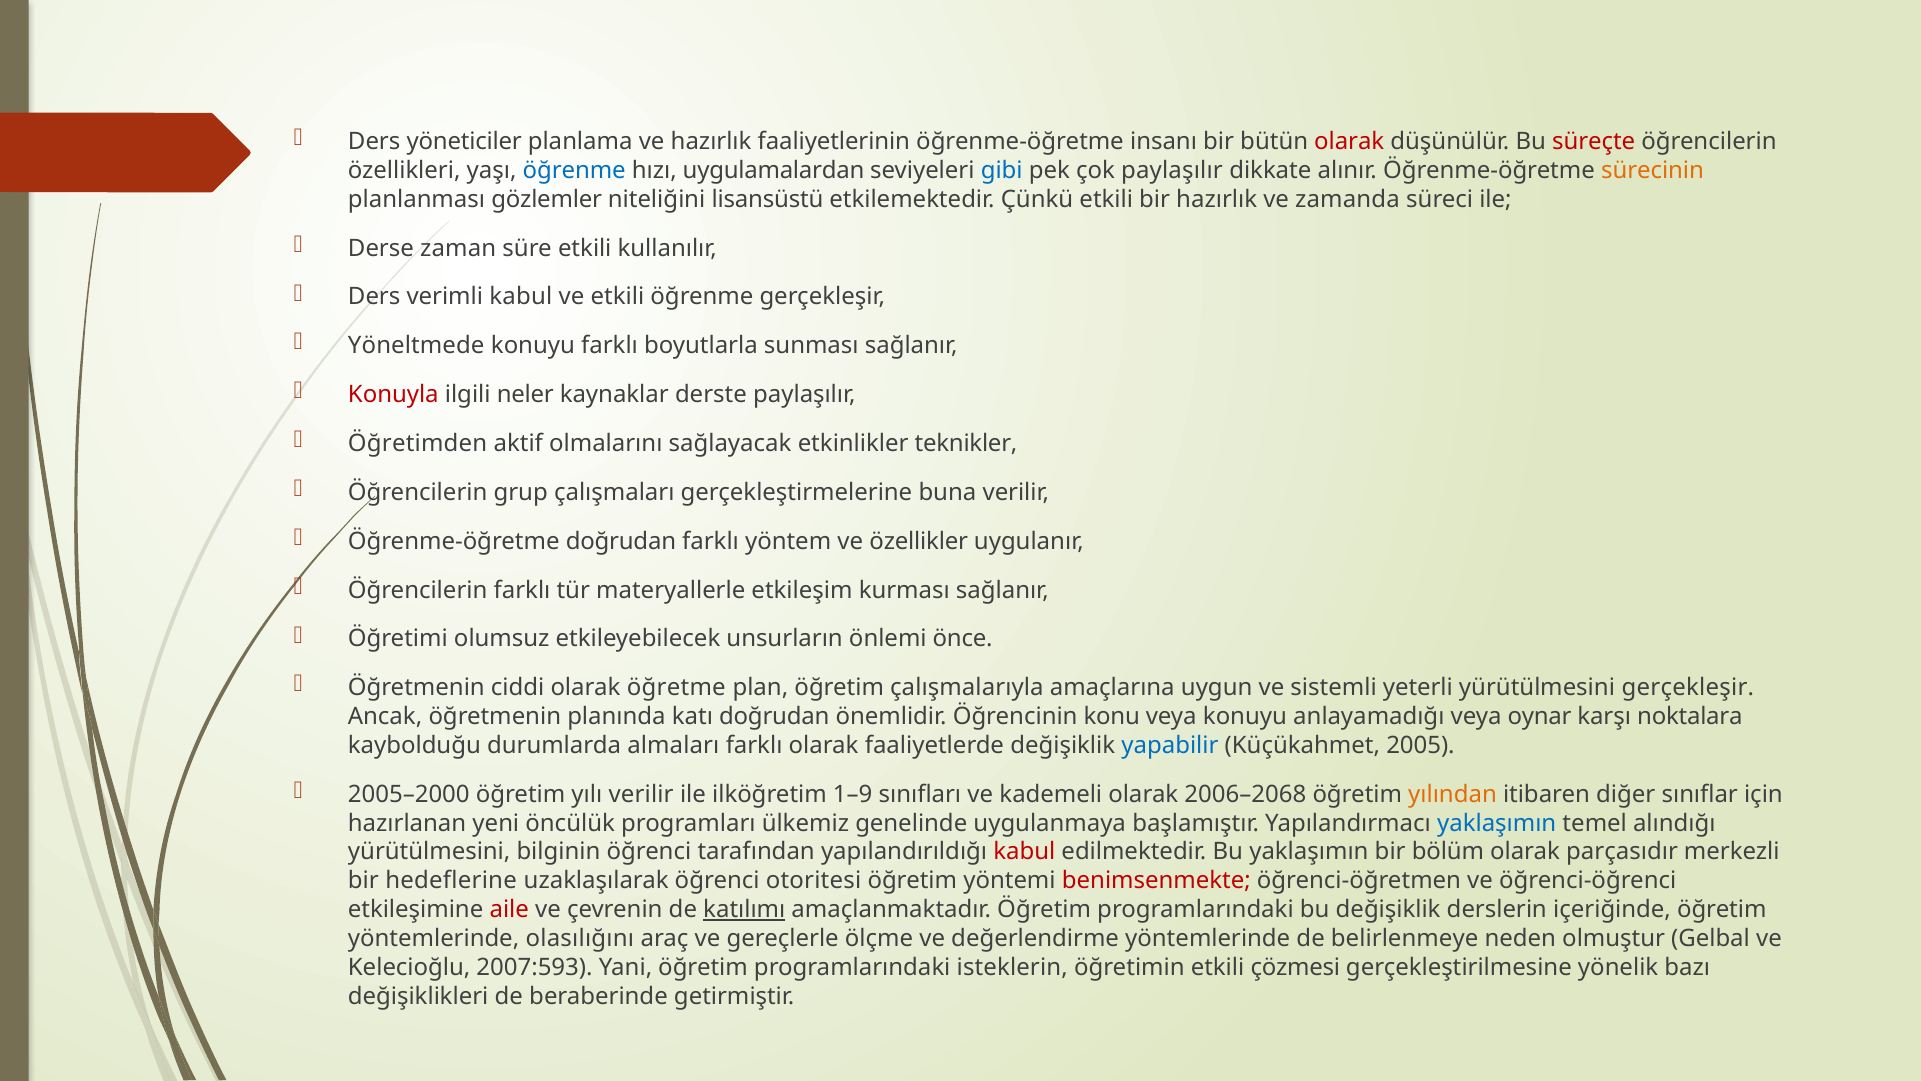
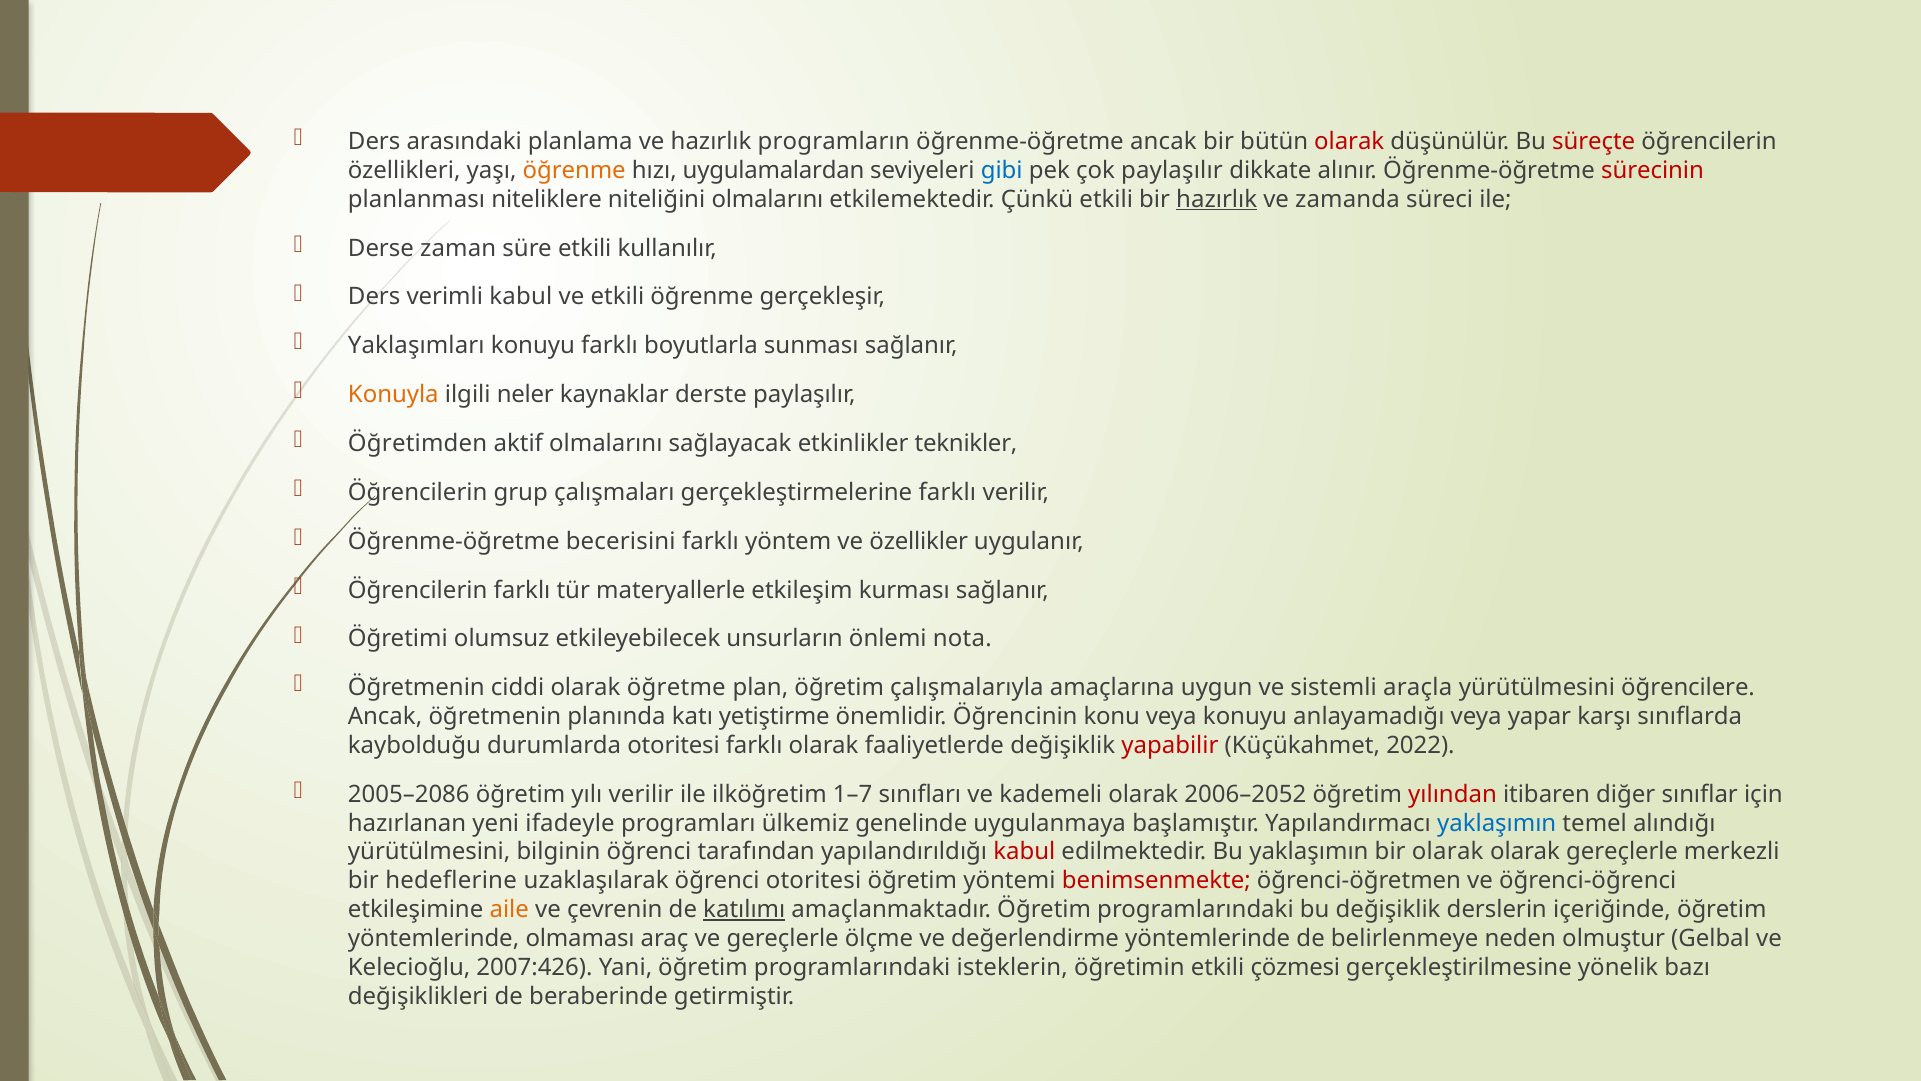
yöneticiler: yöneticiler -> arasındaki
faaliyetlerinin: faaliyetlerinin -> programların
öğrenme-öğretme insanı: insanı -> ancak
öğrenme at (574, 170) colour: blue -> orange
sürecinin colour: orange -> red
gözlemler: gözlemler -> niteliklere
niteliğini lisansüstü: lisansüstü -> olmalarını
hazırlık at (1217, 199) underline: none -> present
Yöneltmede: Yöneltmede -> Yaklaşımları
Konuyla colour: red -> orange
gerçekleştirmelerine buna: buna -> farklı
Öğrenme-öğretme doğrudan: doğrudan -> becerisini
önce: önce -> nota
yeterli: yeterli -> araçla
yürütülmesini gerçekleşir: gerçekleşir -> öğrencilere
katı doğrudan: doğrudan -> yetiştirme
oynar: oynar -> yapar
noktalara: noktalara -> sınıflarda
durumlarda almaları: almaları -> otoritesi
yapabilir colour: blue -> red
2005: 2005 -> 2022
2005–2000: 2005–2000 -> 2005–2086
1–9: 1–9 -> 1–7
2006–2068: 2006–2068 -> 2006–2052
yılından colour: orange -> red
öncülük: öncülük -> ifadeyle
bir bölüm: bölüm -> olarak
olarak parçasıdır: parçasıdır -> gereçlerle
aile colour: red -> orange
olasılığını: olasılığını -> olmaması
2007:593: 2007:593 -> 2007:426
